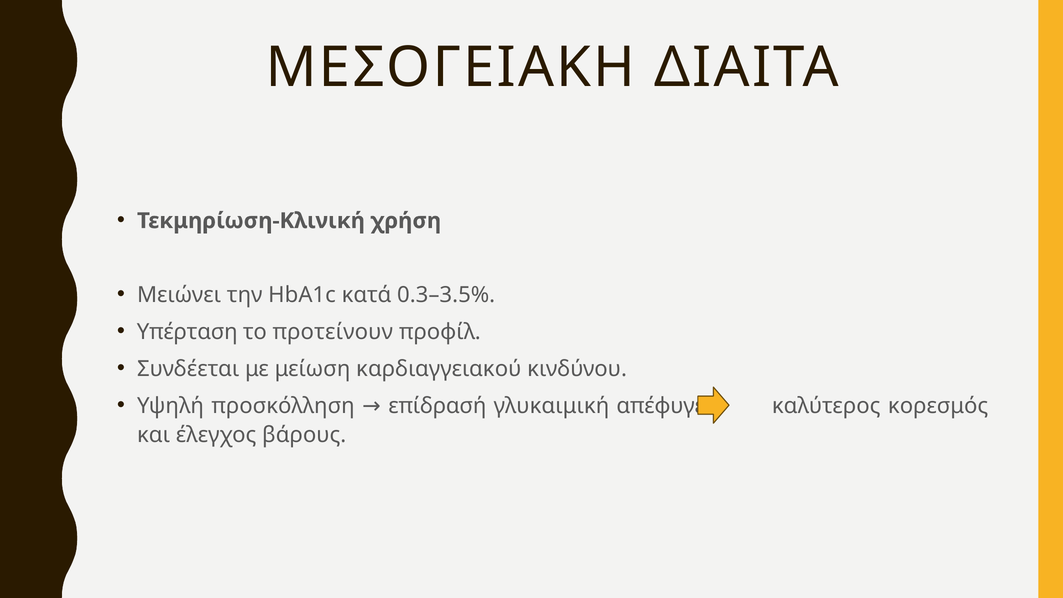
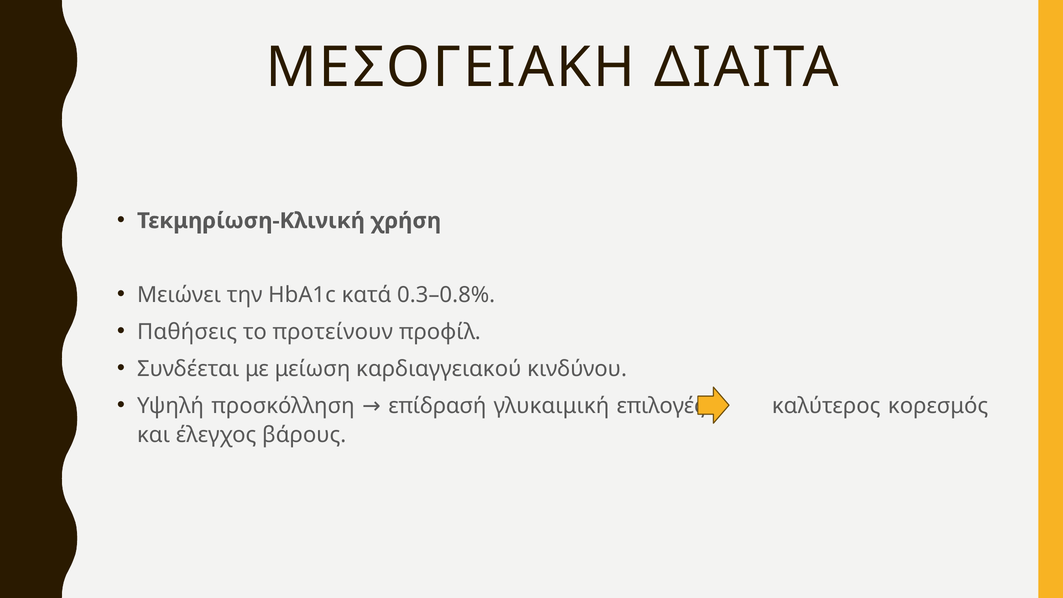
0.3–3.5%: 0.3–3.5% -> 0.3–0.8%
Υπέρταση: Υπέρταση -> Παθήσεις
απέφυγε: απέφυγε -> επιλογές
